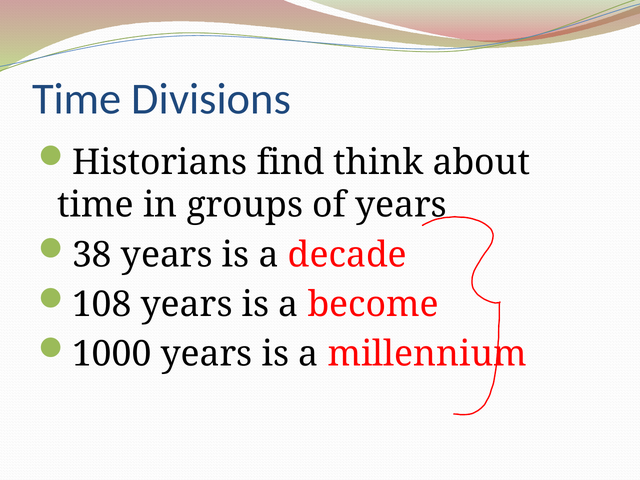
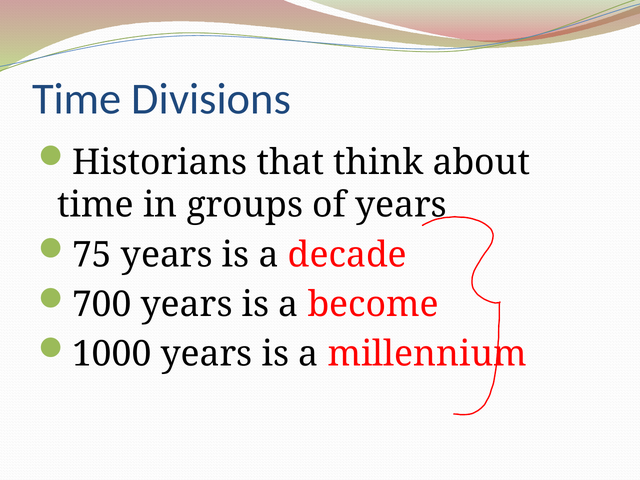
find: find -> that
38: 38 -> 75
108: 108 -> 700
